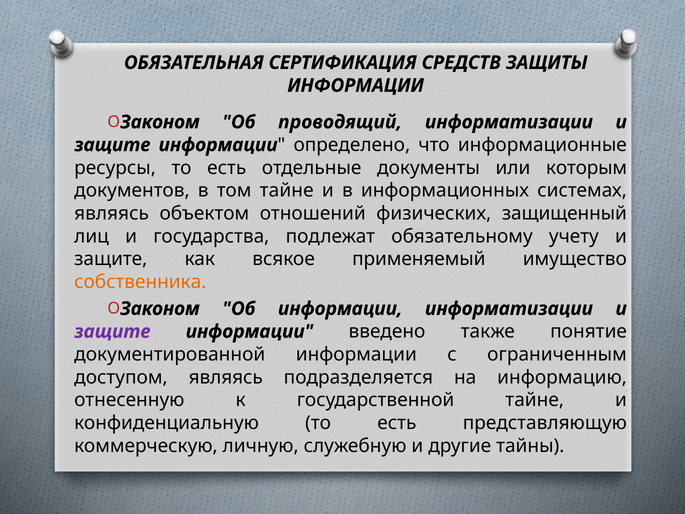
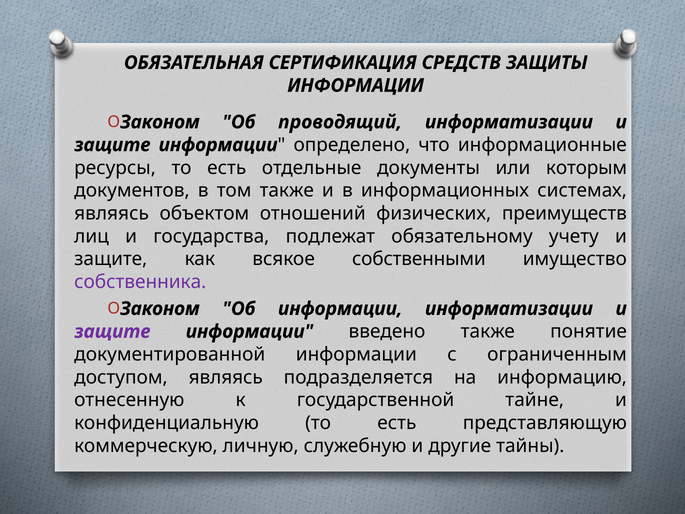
том тайне: тайне -> также
защищенный: защищенный -> преимуществ
применяемый: применяемый -> собственными
собственника colour: orange -> purple
